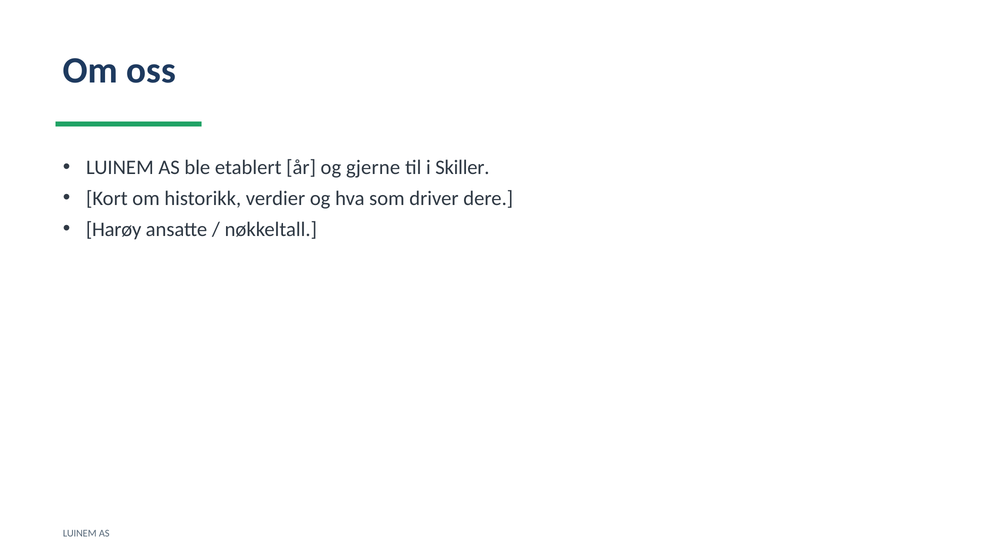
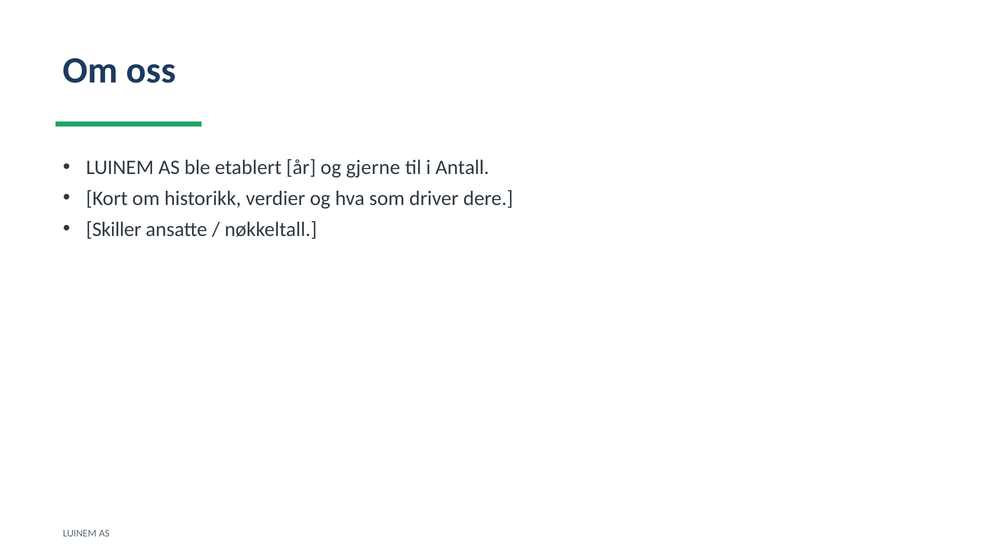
Skiller: Skiller -> Antall
Harøy: Harøy -> Skiller
